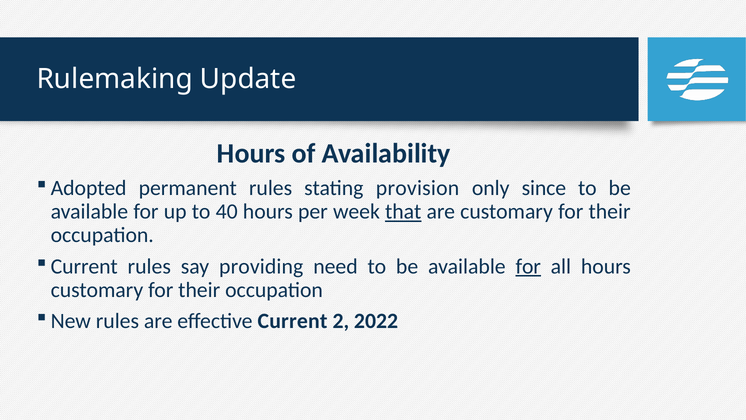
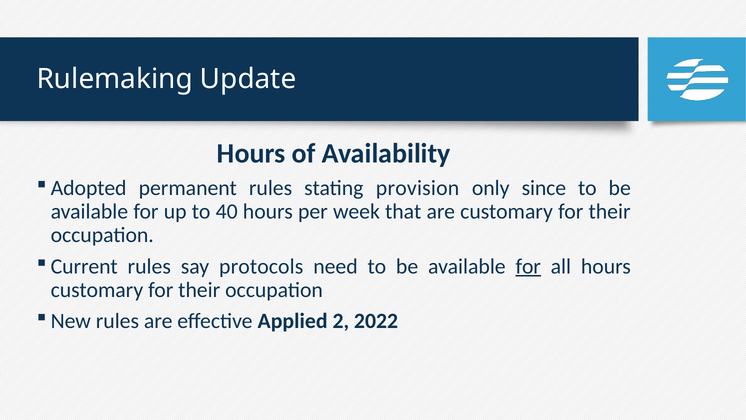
that underline: present -> none
providing: providing -> protocols
effective Current: Current -> Applied
